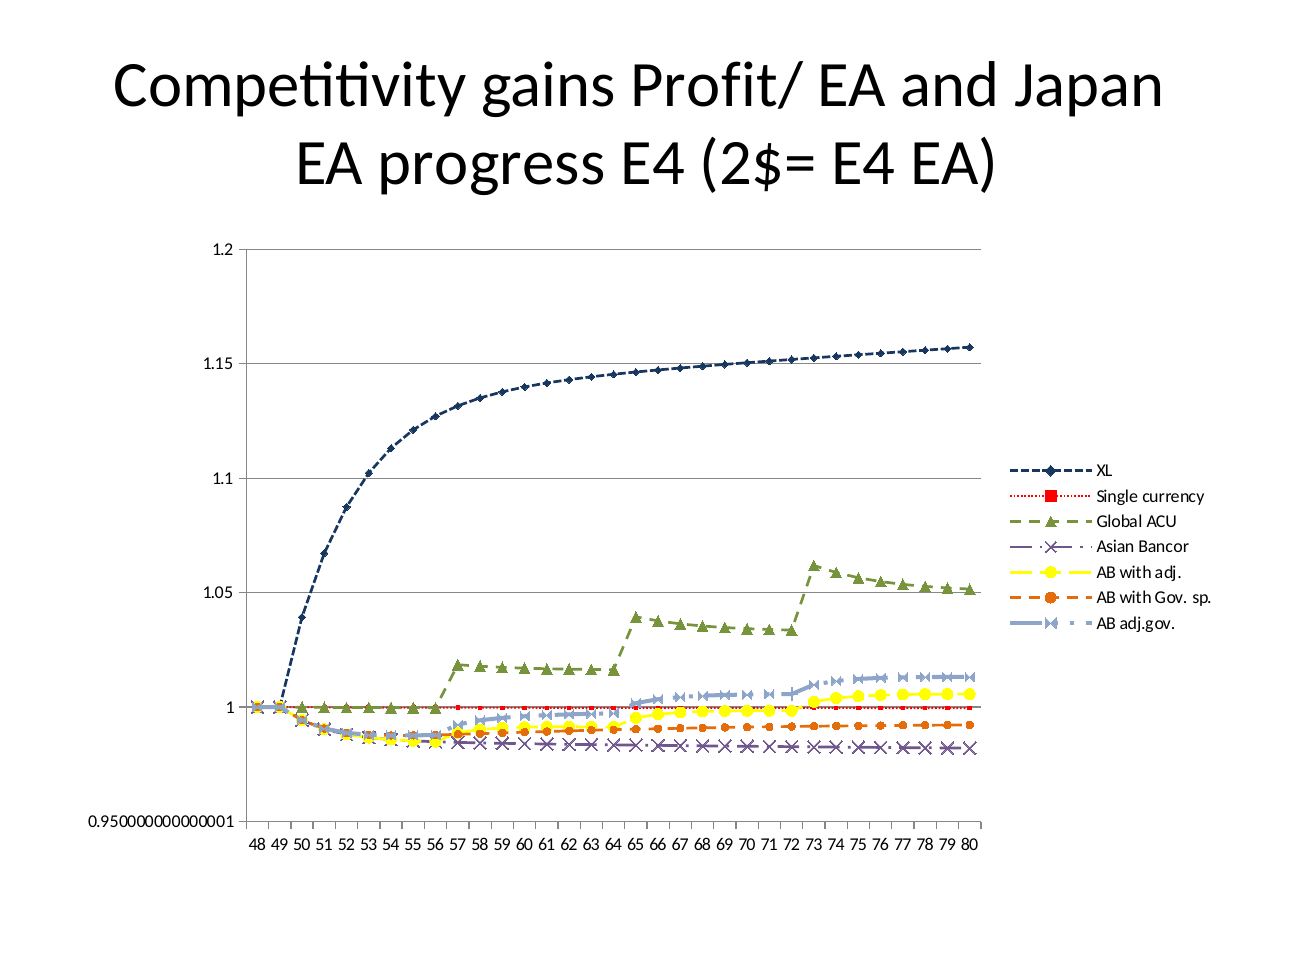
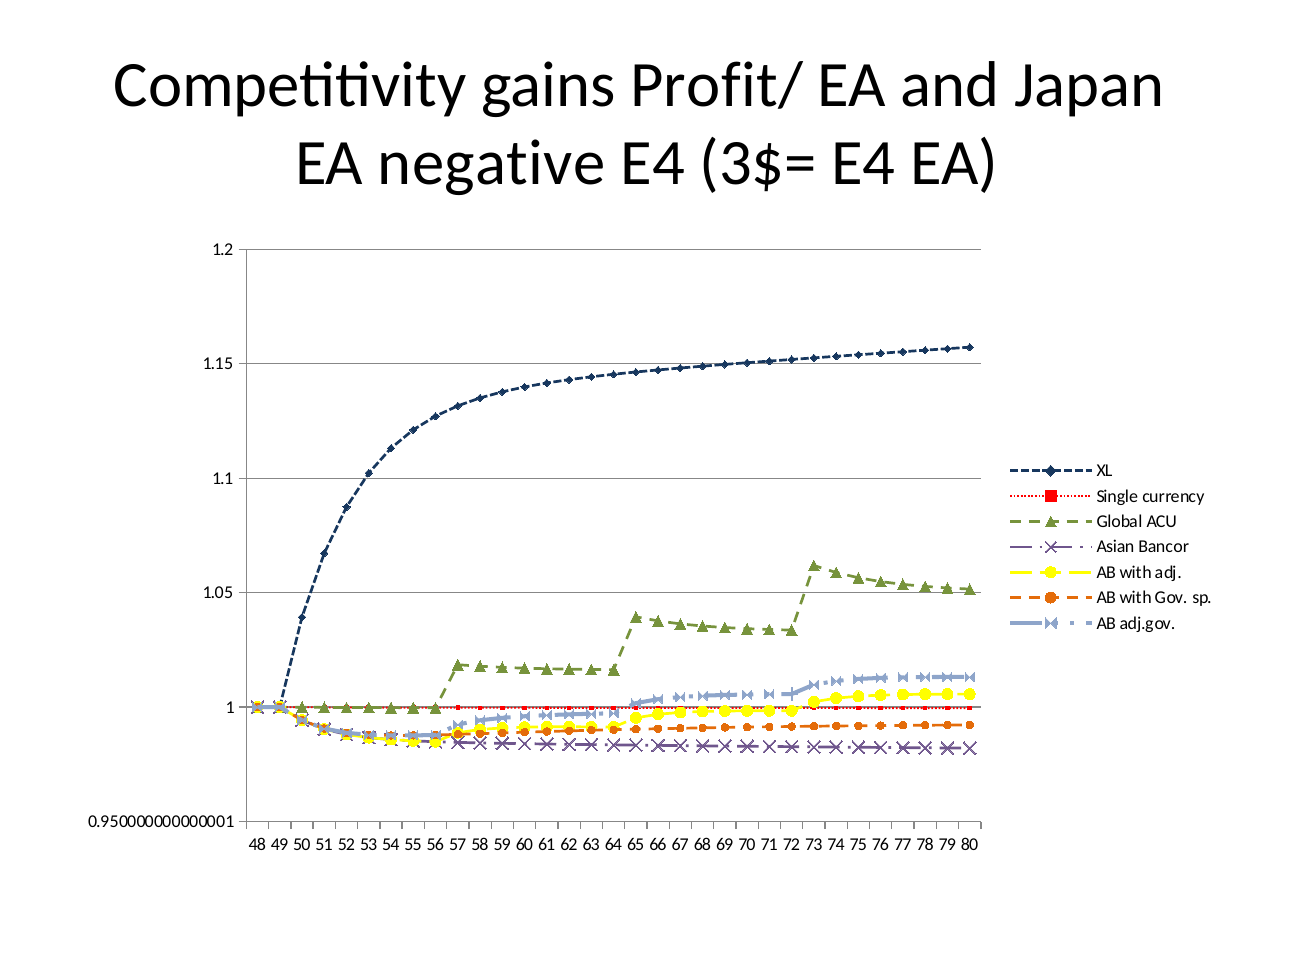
progress: progress -> negative
2$=: 2$= -> 3$=
